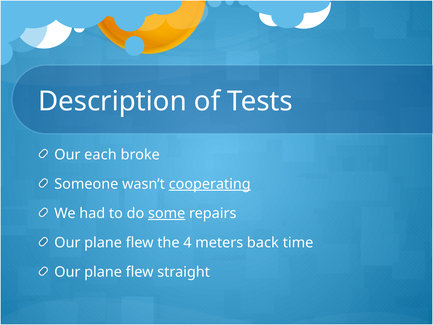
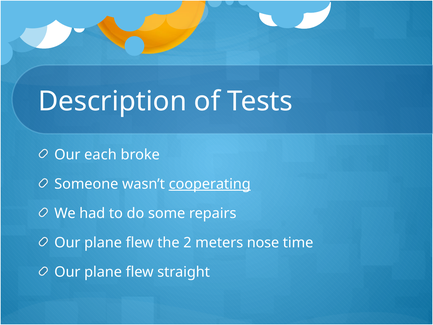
some underline: present -> none
4: 4 -> 2
back: back -> nose
